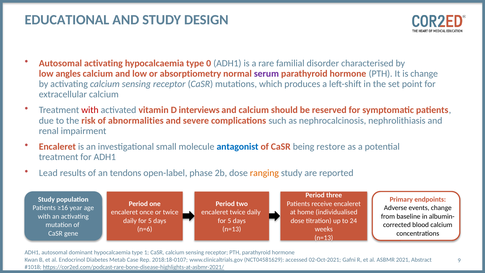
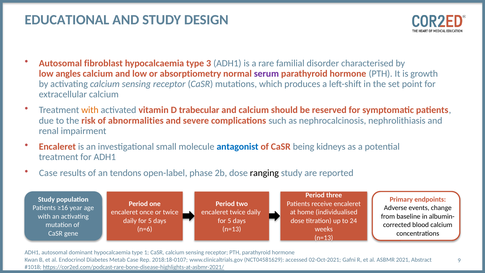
Autosomal activating: activating -> fibroblast
0: 0 -> 3
is change: change -> growth
with at (90, 110) colour: red -> orange
interviews: interviews -> trabecular
restore: restore -> kidneys
Lead at (48, 173): Lead -> Case
ranging colour: orange -> black
